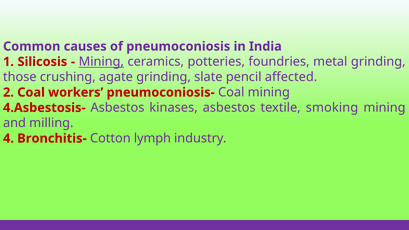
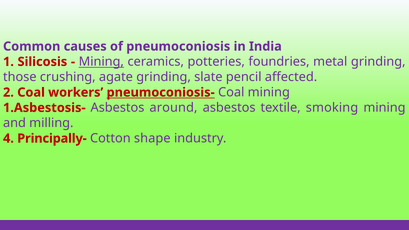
pneumoconiosis- underline: none -> present
4.Asbestosis-: 4.Asbestosis- -> 1.Asbestosis-
kinases: kinases -> around
Bronchitis-: Bronchitis- -> Principally-
lymph: lymph -> shape
